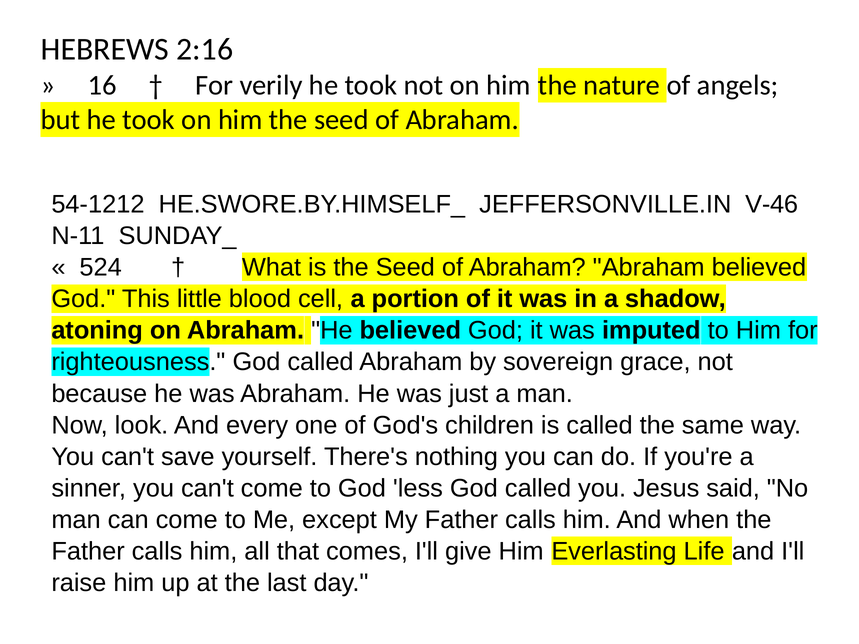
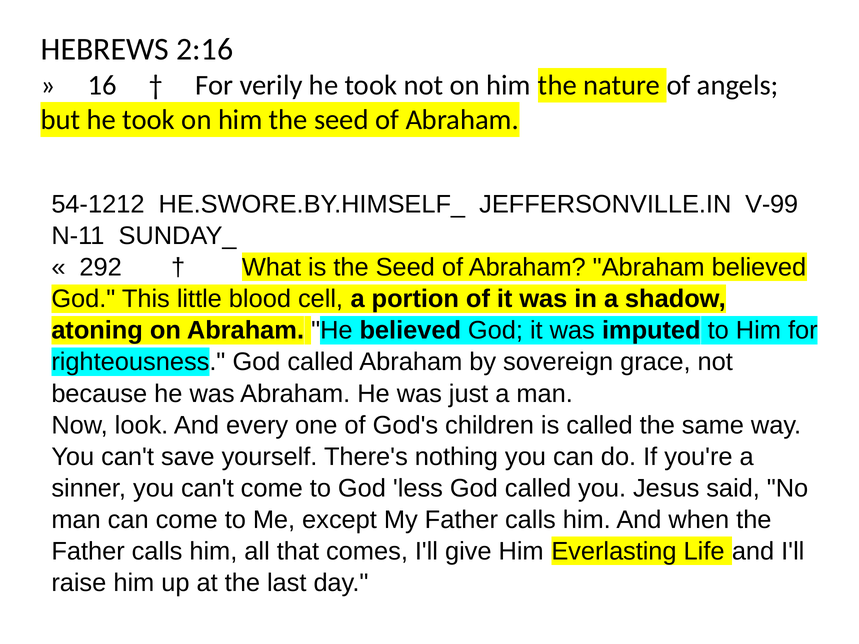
V-46: V-46 -> V-99
524: 524 -> 292
